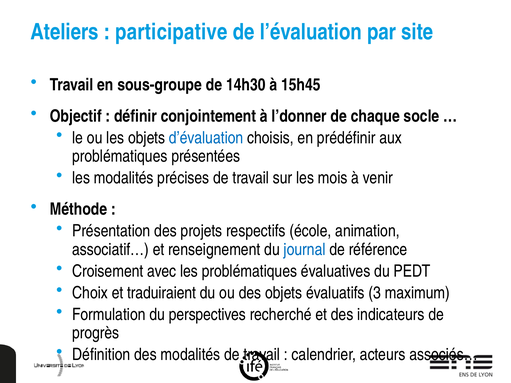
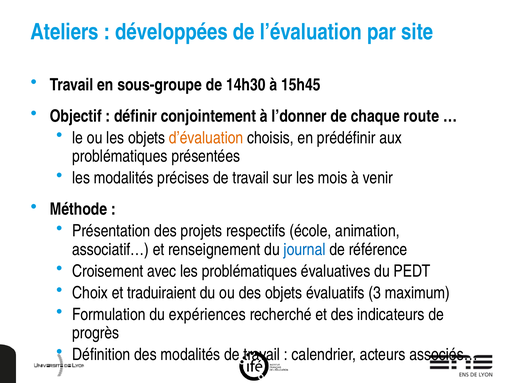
participative: participative -> développées
socle: socle -> route
d’évaluation colour: blue -> orange
perspectives: perspectives -> expériences
